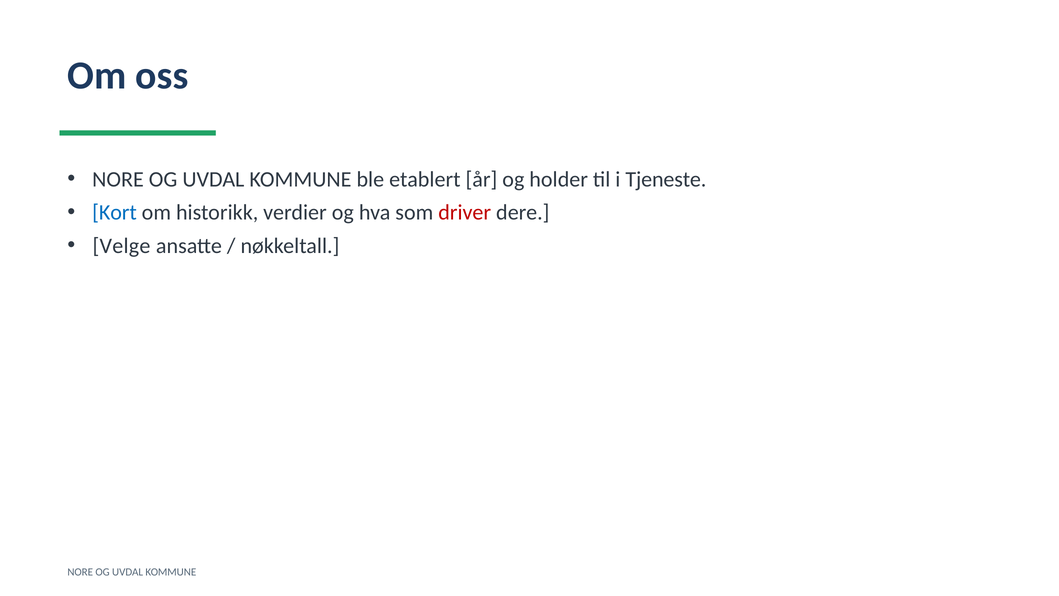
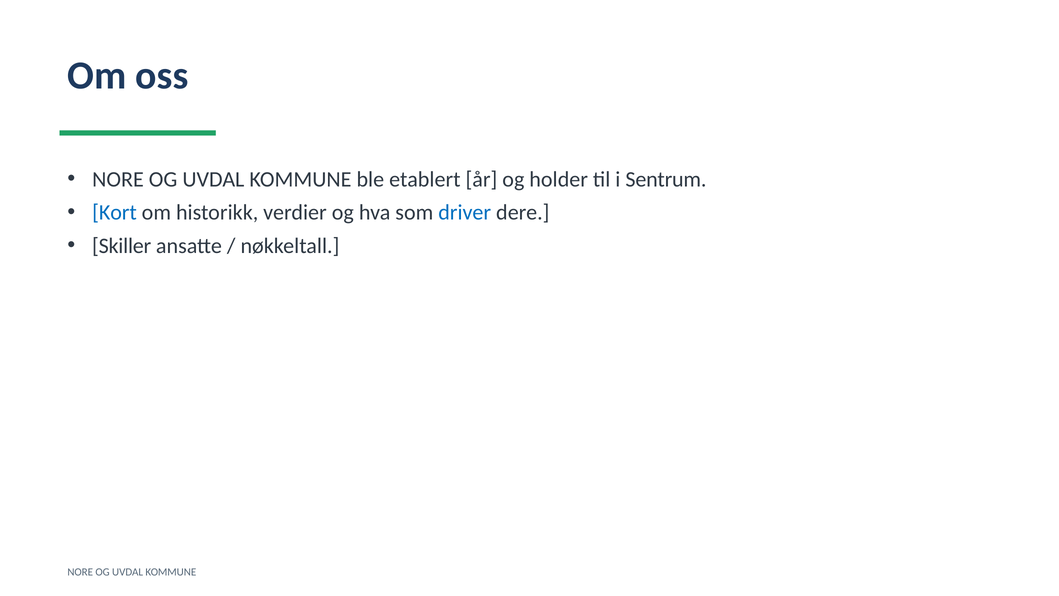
Tjeneste: Tjeneste -> Sentrum
driver colour: red -> blue
Velge: Velge -> Skiller
